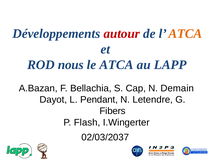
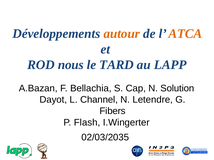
autour colour: red -> orange
le ATCA: ATCA -> TARD
Demain: Demain -> Solution
Pendant: Pendant -> Channel
02/03/2037: 02/03/2037 -> 02/03/2035
